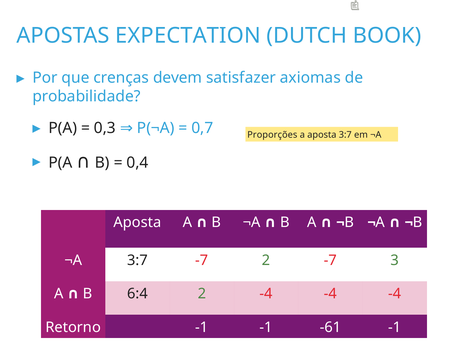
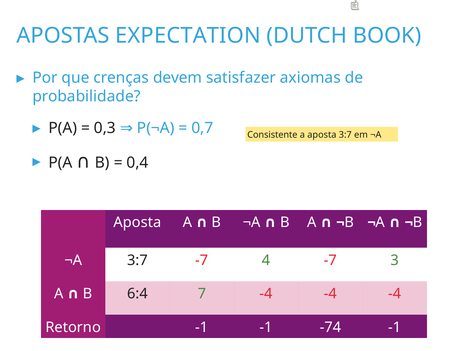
Proporções: Proporções -> Consistente
-7 2: 2 -> 4
6:4 2: 2 -> 7
-61: -61 -> -74
